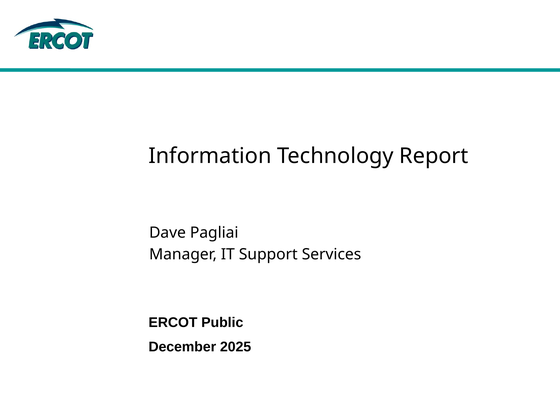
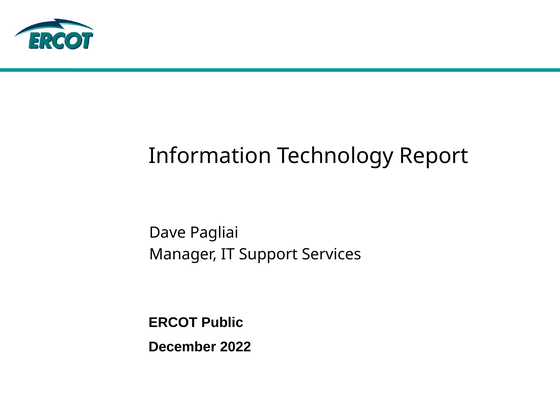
2025: 2025 -> 2022
